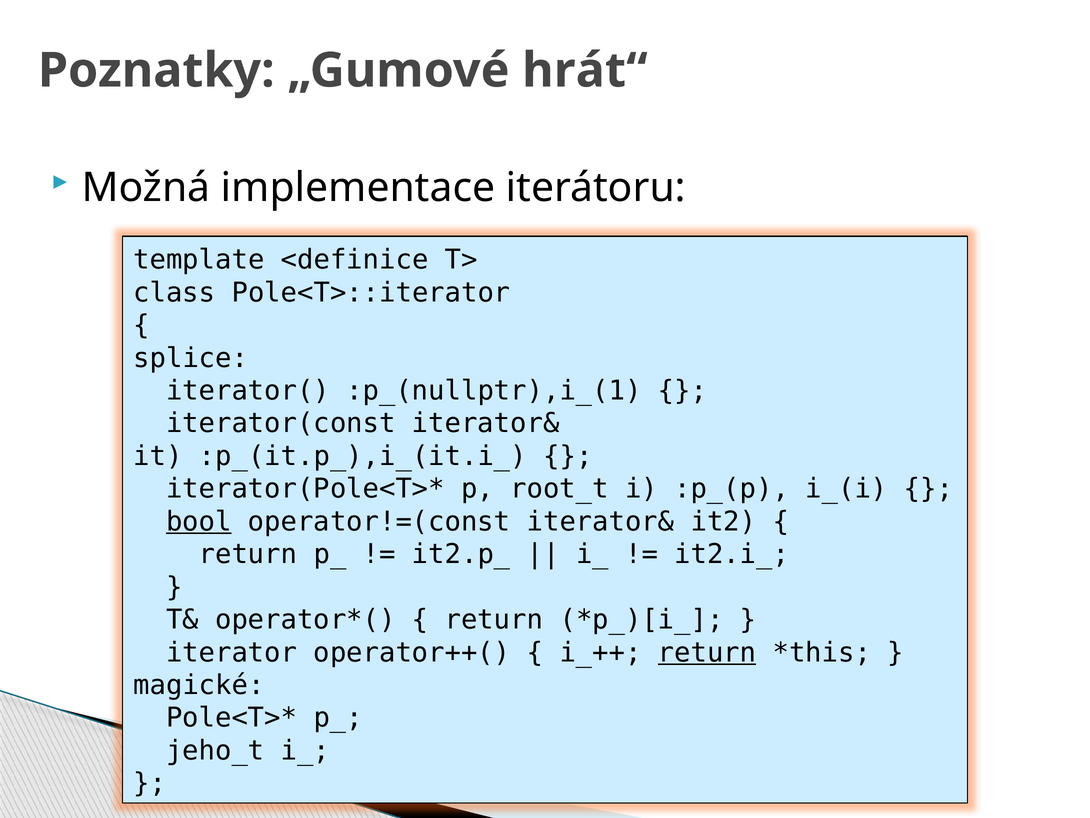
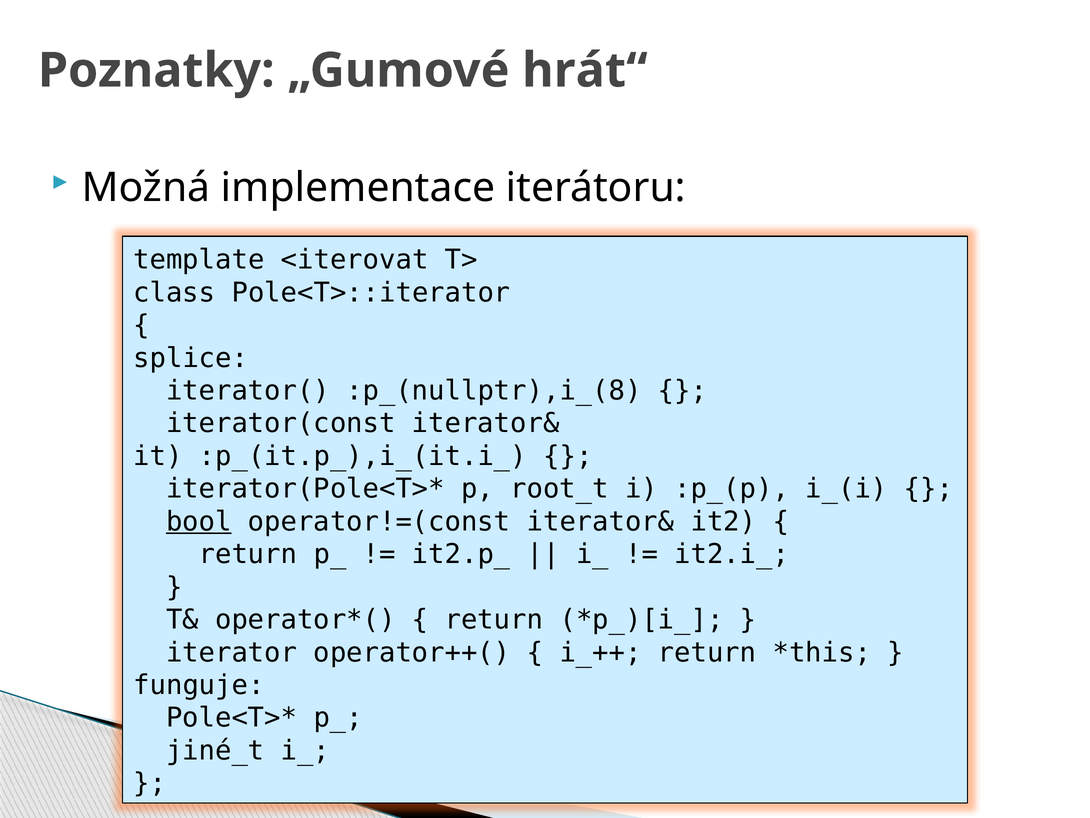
<definice: <definice -> <iterovat
:p_(nullptr),i_(1: :p_(nullptr),i_(1 -> :p_(nullptr),i_(8
return at (707, 652) underline: present -> none
magické: magické -> funguje
jeho_t: jeho_t -> jiné_t
